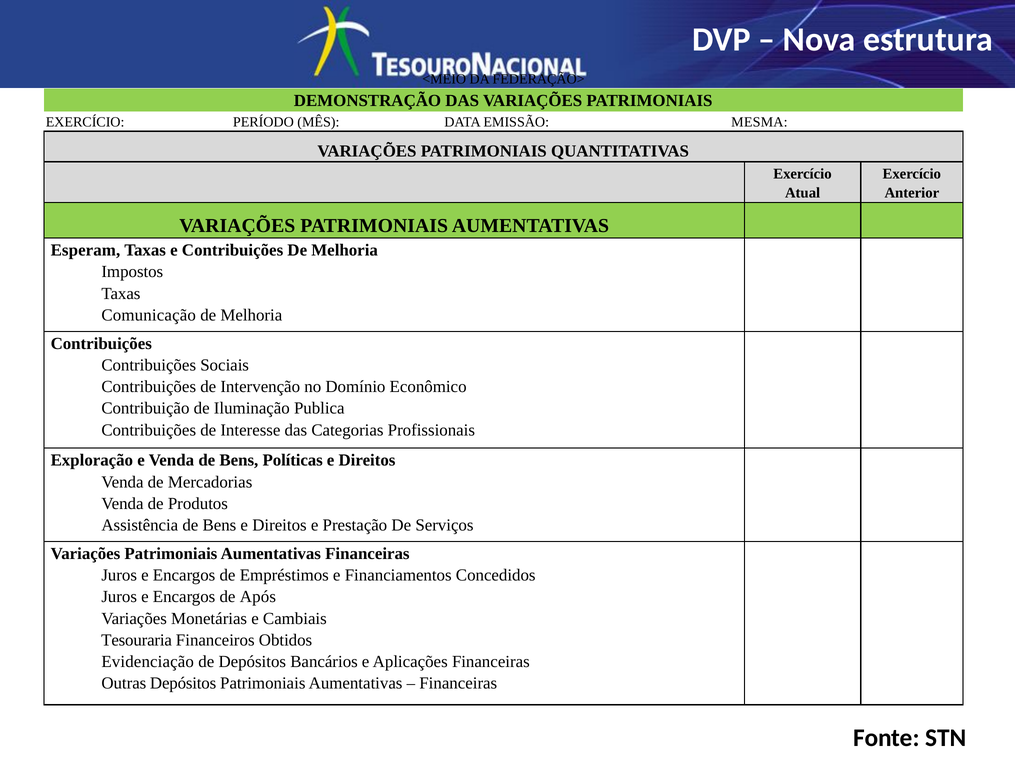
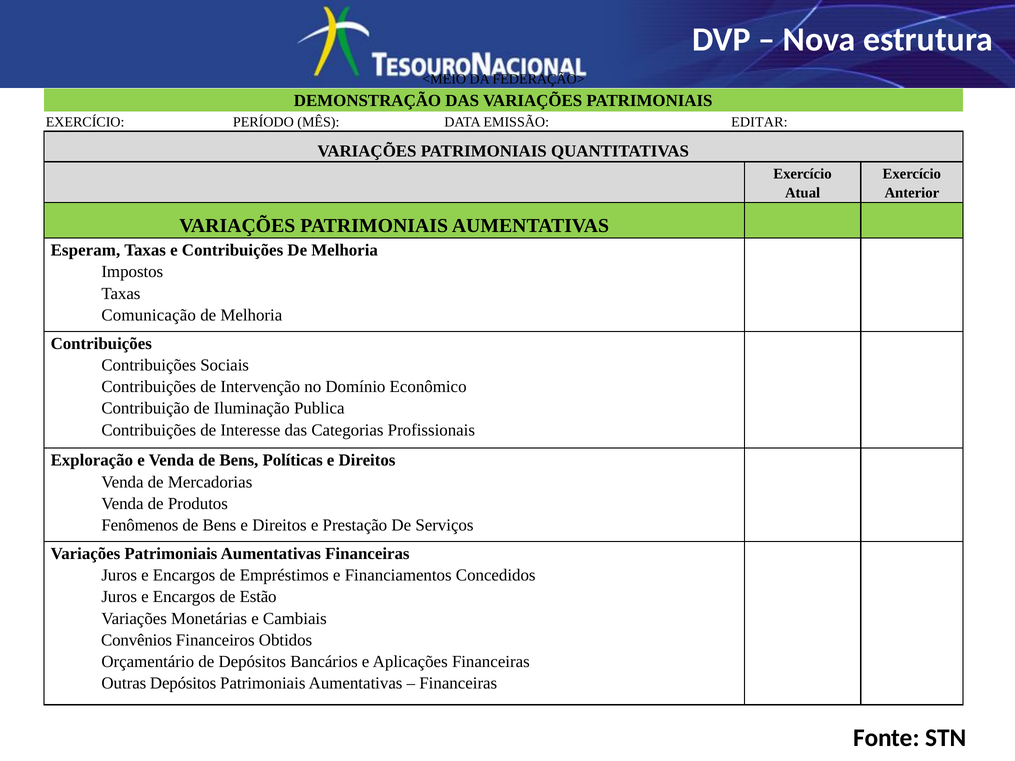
MESMA: MESMA -> EDITAR
Assistência: Assistência -> Fenômenos
Após: Após -> Estão
Tesouraria: Tesouraria -> Convênios
Evidenciação: Evidenciação -> Orçamentário
